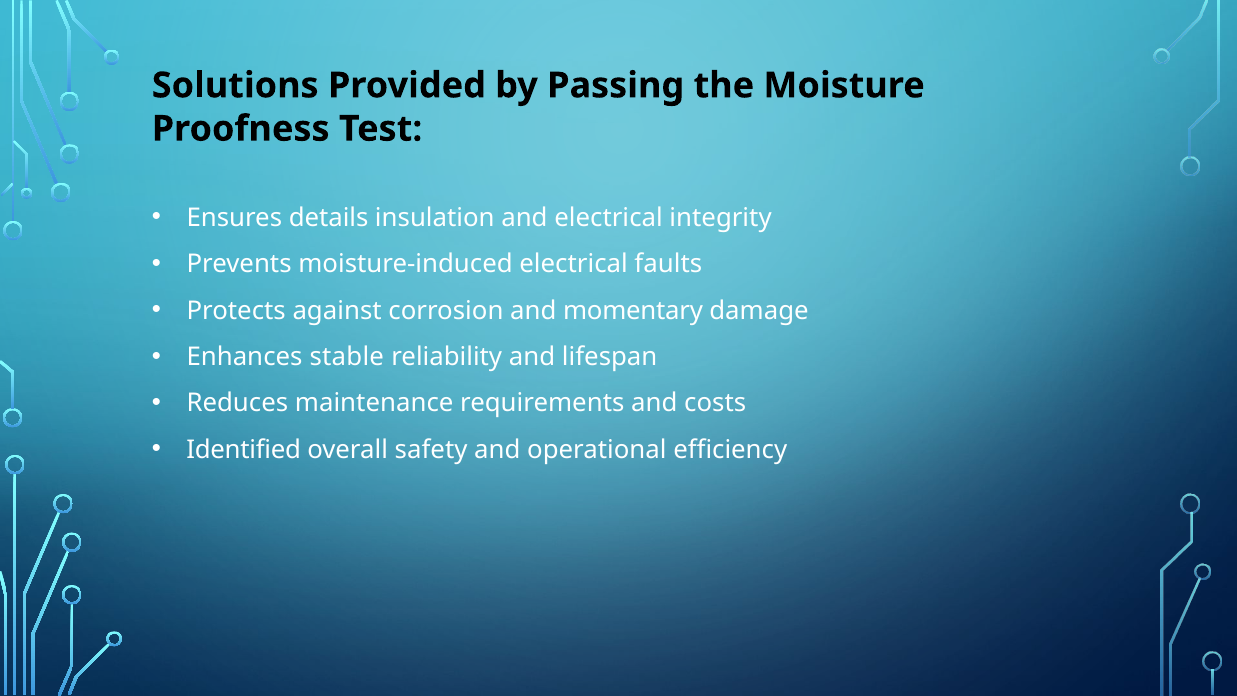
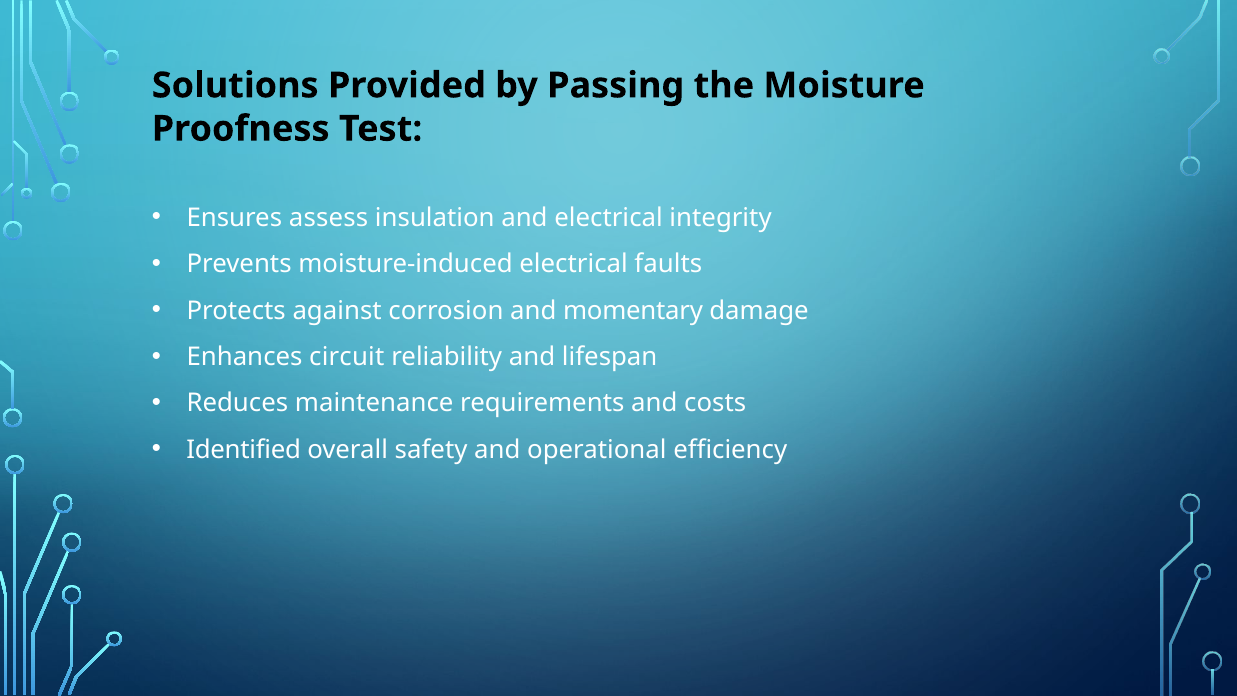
details: details -> assess
stable: stable -> circuit
